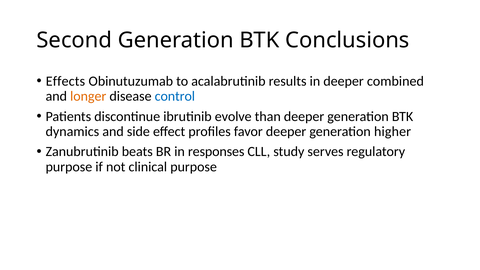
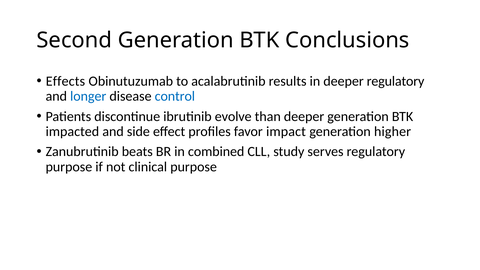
deeper combined: combined -> regulatory
longer colour: orange -> blue
dynamics: dynamics -> impacted
favor deeper: deeper -> impact
responses: responses -> combined
